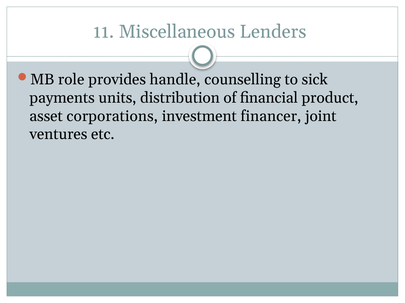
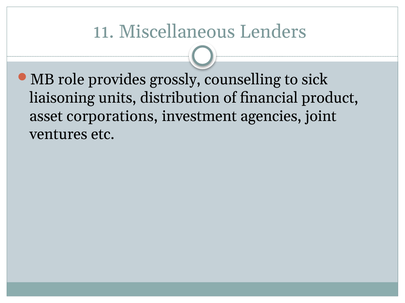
handle: handle -> grossly
payments: payments -> liaisoning
financer: financer -> agencies
